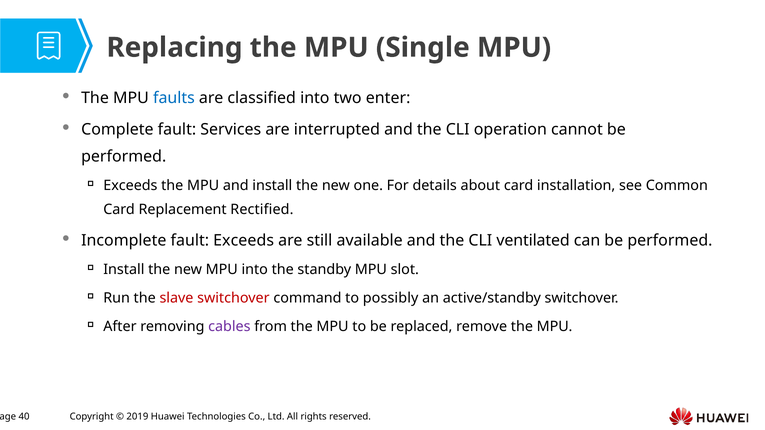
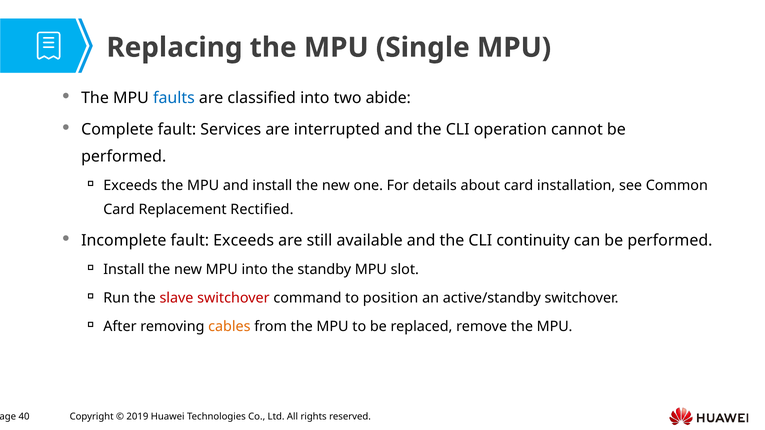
enter: enter -> abide
ventilated: ventilated -> continuity
possibly: possibly -> position
cables colour: purple -> orange
